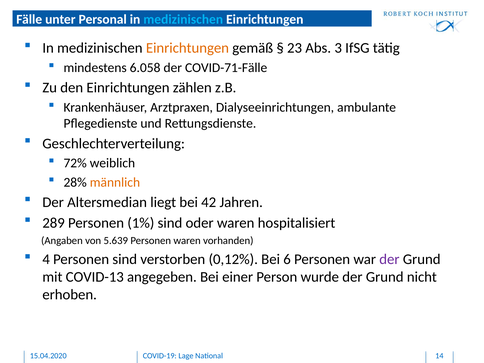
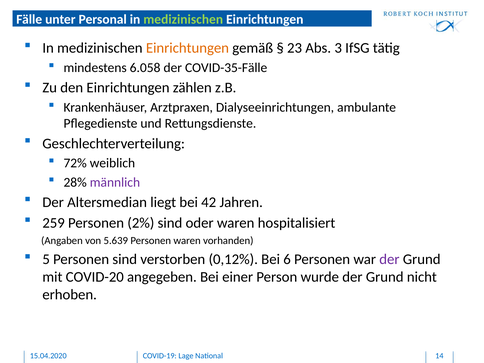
medizinischen at (183, 19) colour: light blue -> light green
COVID-71-Fälle: COVID-71-Fälle -> COVID-35-Fälle
männlich colour: orange -> purple
289: 289 -> 259
1%: 1% -> 2%
4: 4 -> 5
COVID-13: COVID-13 -> COVID-20
